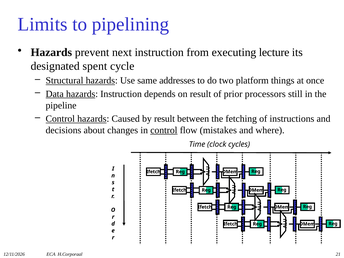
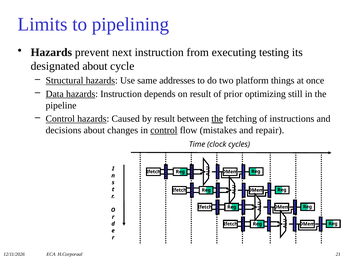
lecture: lecture -> testing
designated spent: spent -> about
processors: processors -> optimizing
the at (217, 119) underline: none -> present
where: where -> repair
